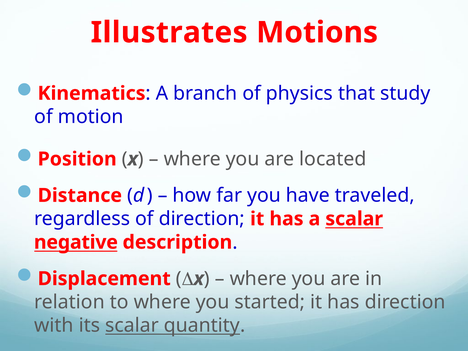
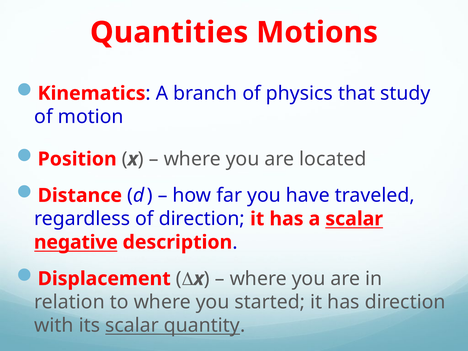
Illustrates: Illustrates -> Quantities
